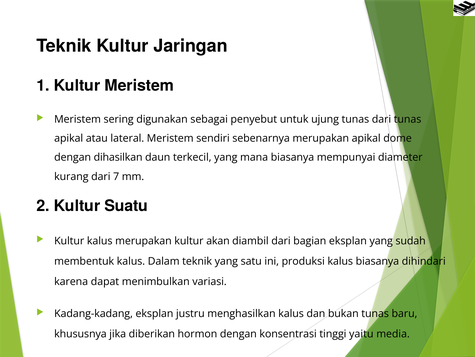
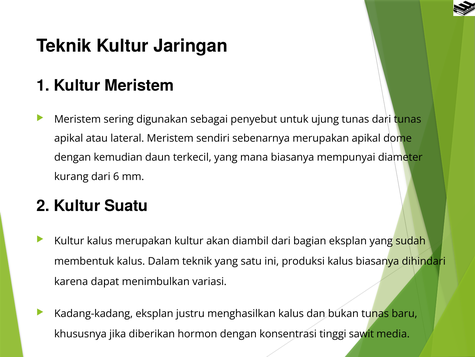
dihasilkan: dihasilkan -> kemudian
7: 7 -> 6
yaitu: yaitu -> sawit
